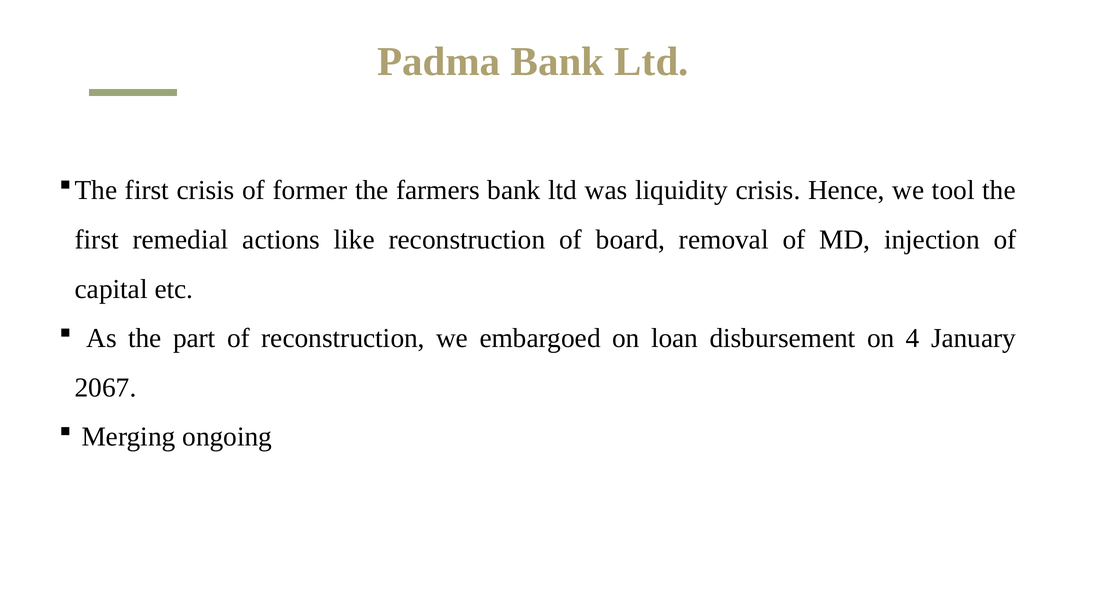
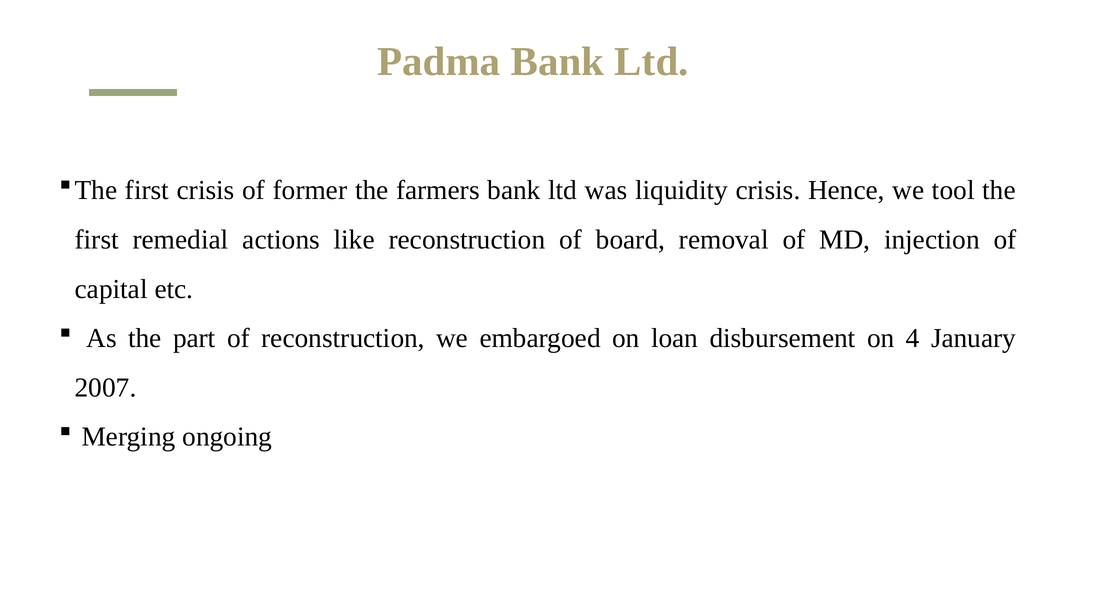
2067: 2067 -> 2007
